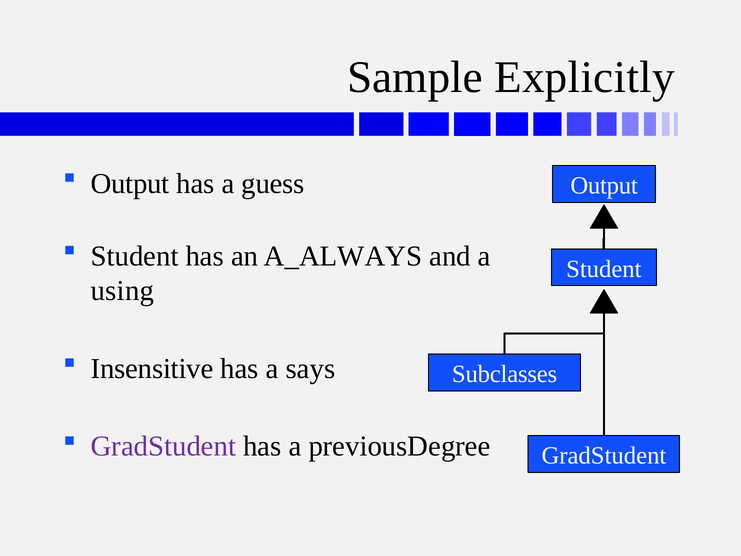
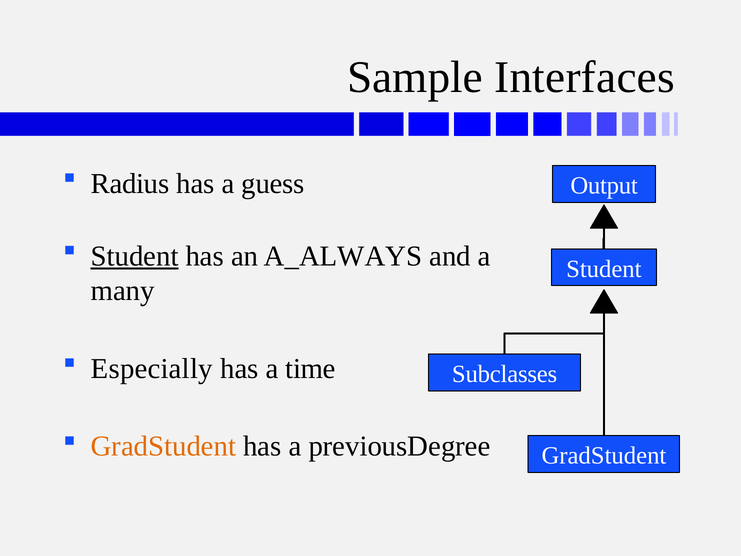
Explicitly: Explicitly -> Interfaces
Output at (130, 183): Output -> Radius
Student at (135, 256) underline: none -> present
using: using -> many
Insensitive: Insensitive -> Especially
says: says -> time
GradStudent at (163, 446) colour: purple -> orange
